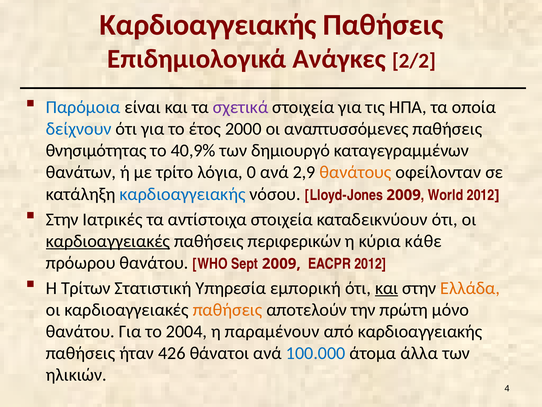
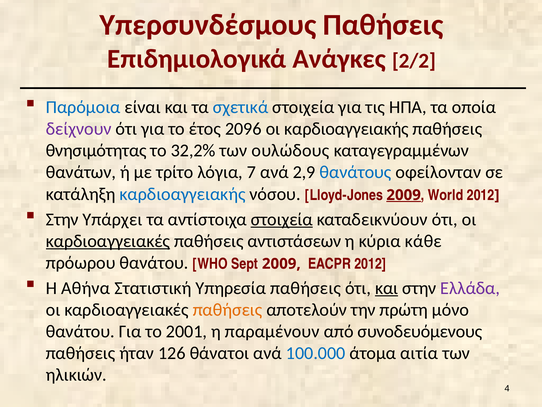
Καρδιοαγγειακής at (208, 25): Καρδιοαγγειακής -> Υπερσυνδέσμους
σχετικά colour: purple -> blue
δείχνουν colour: blue -> purple
2000: 2000 -> 2096
οι αναπτυσσόμενες: αναπτυσσόμενες -> καρδιοαγγειακής
40,9%: 40,9% -> 32,2%
δημιουργό: δημιουργό -> ουλώδους
0: 0 -> 7
θανάτους colour: orange -> blue
2009 at (404, 195) underline: none -> present
Ιατρικές: Ιατρικές -> Υπάρχει
στοιχεία at (282, 219) underline: none -> present
περιφερικών: περιφερικών -> αντιστάσεων
Τρίτων: Τρίτων -> Αθήνα
Υπηρεσία εμπορική: εμπορική -> παθήσεις
Ελλάδα colour: orange -> purple
2004: 2004 -> 2001
από καρδιοαγγειακής: καρδιοαγγειακής -> συνοδευόμενους
426: 426 -> 126
άλλα: άλλα -> αιτία
